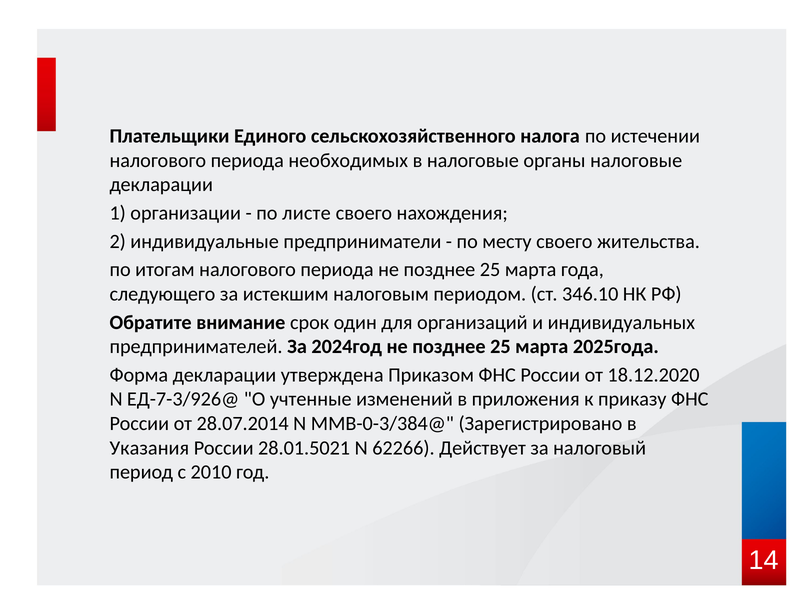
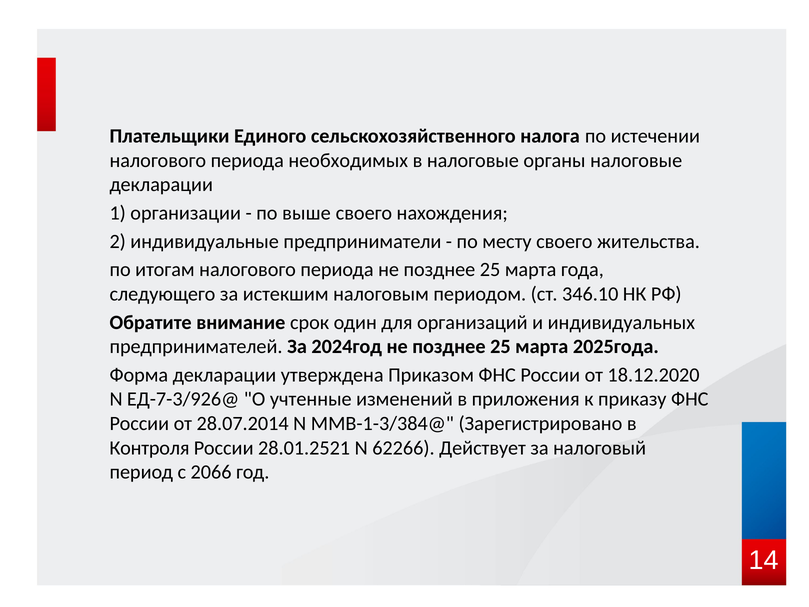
листе: листе -> выше
ММВ-0-3/384@: ММВ-0-3/384@ -> ММВ-1-3/384@
Указания: Указания -> Контроля
28.01.5021: 28.01.5021 -> 28.01.2521
2010: 2010 -> 2066
